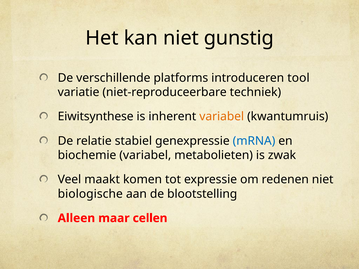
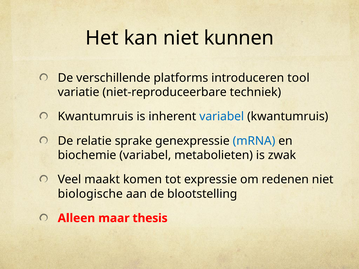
gunstig: gunstig -> kunnen
Eiwitsynthese at (96, 117): Eiwitsynthese -> Kwantumruis
variabel at (222, 117) colour: orange -> blue
stabiel: stabiel -> sprake
cellen: cellen -> thesis
